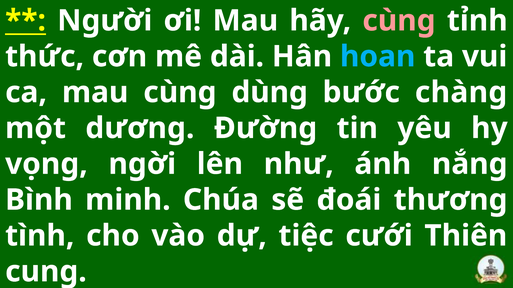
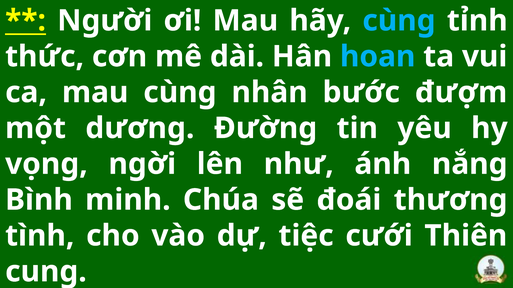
cùng at (399, 21) colour: pink -> light blue
dùng: dùng -> nhân
chàng: chàng -> đượm
